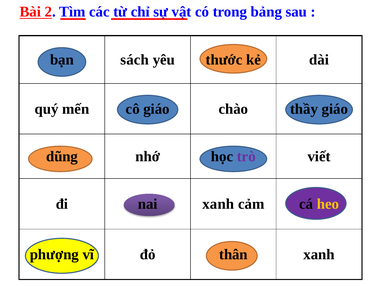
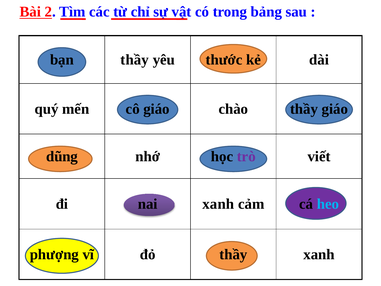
bạn sách: sách -> thầy
heo colour: yellow -> light blue
đỏ thân: thân -> thầy
